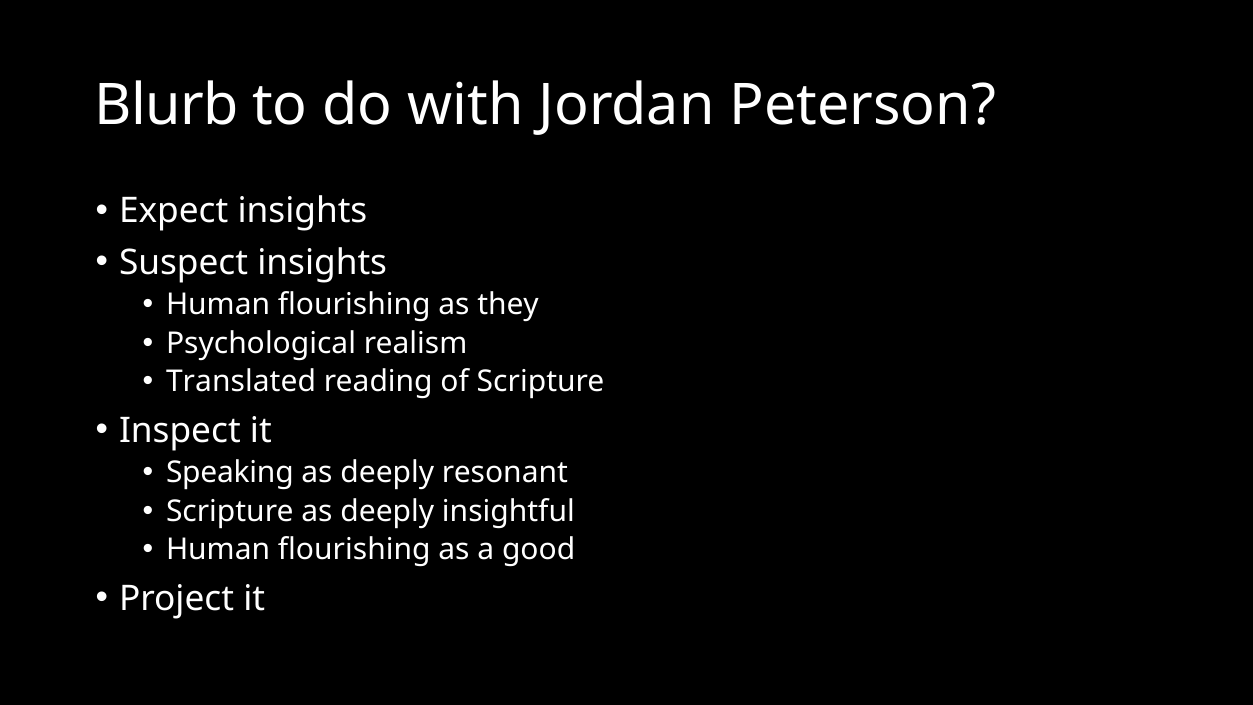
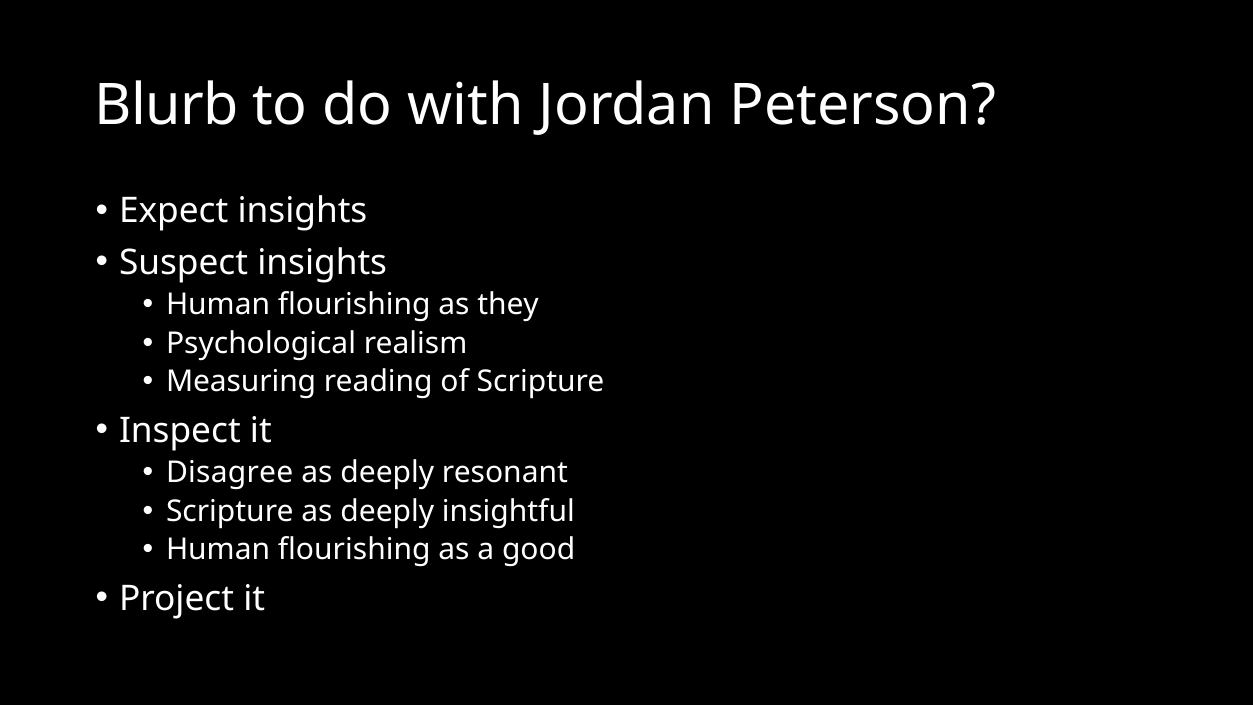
Translated: Translated -> Measuring
Speaking: Speaking -> Disagree
